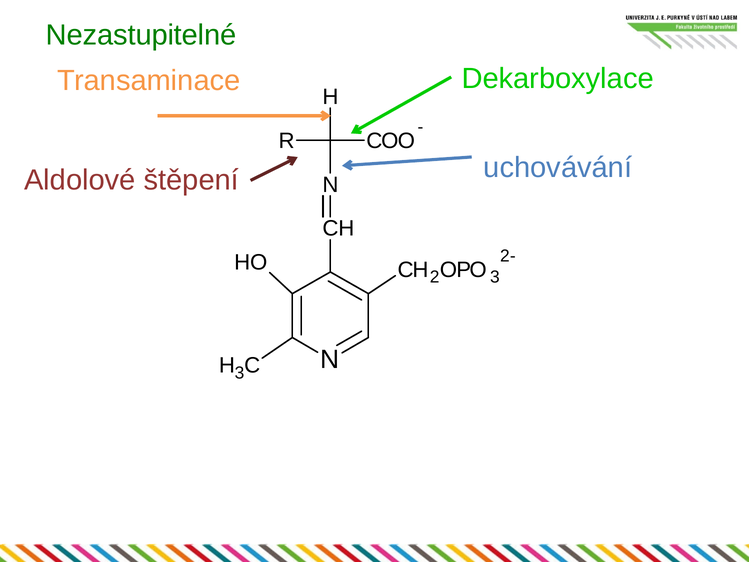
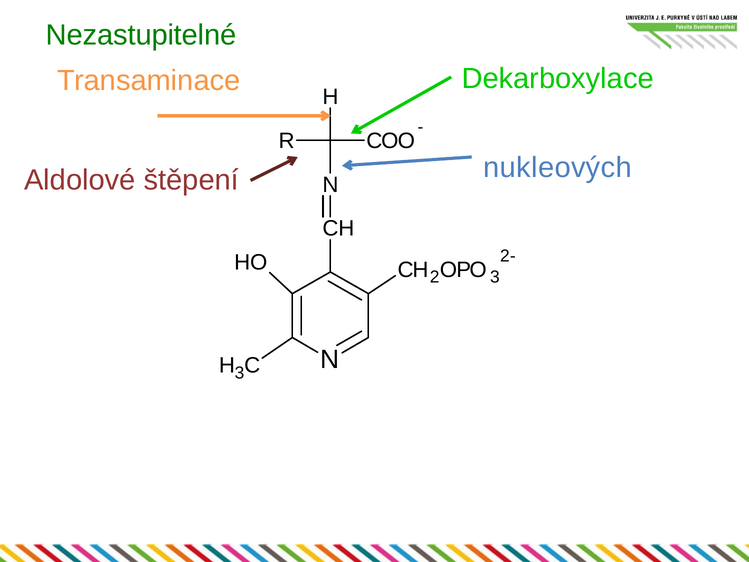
uchovávání: uchovávání -> nukleových
